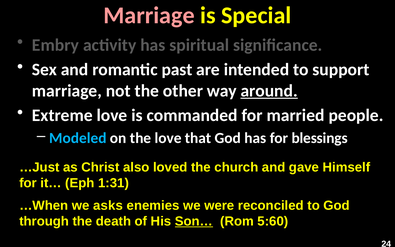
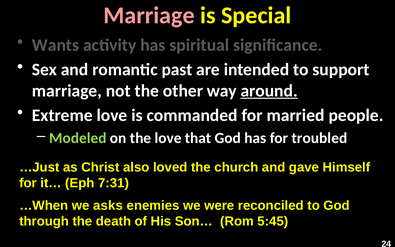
Embry: Embry -> Wants
Modeled colour: light blue -> light green
blessings: blessings -> troubled
1:31: 1:31 -> 7:31
Son… underline: present -> none
5:60: 5:60 -> 5:45
